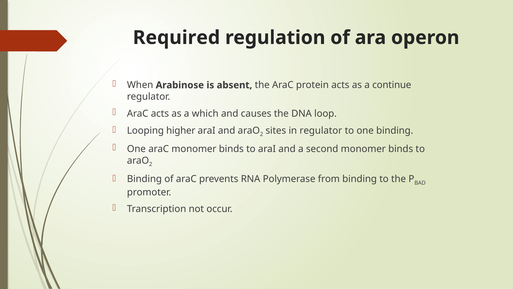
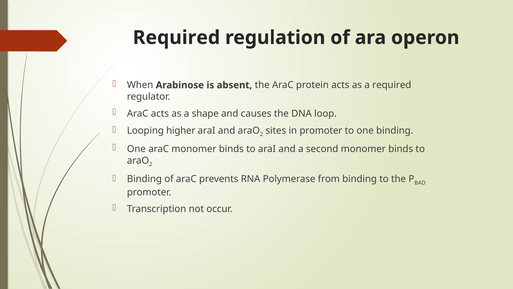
a continue: continue -> required
which: which -> shape
in regulator: regulator -> promoter
